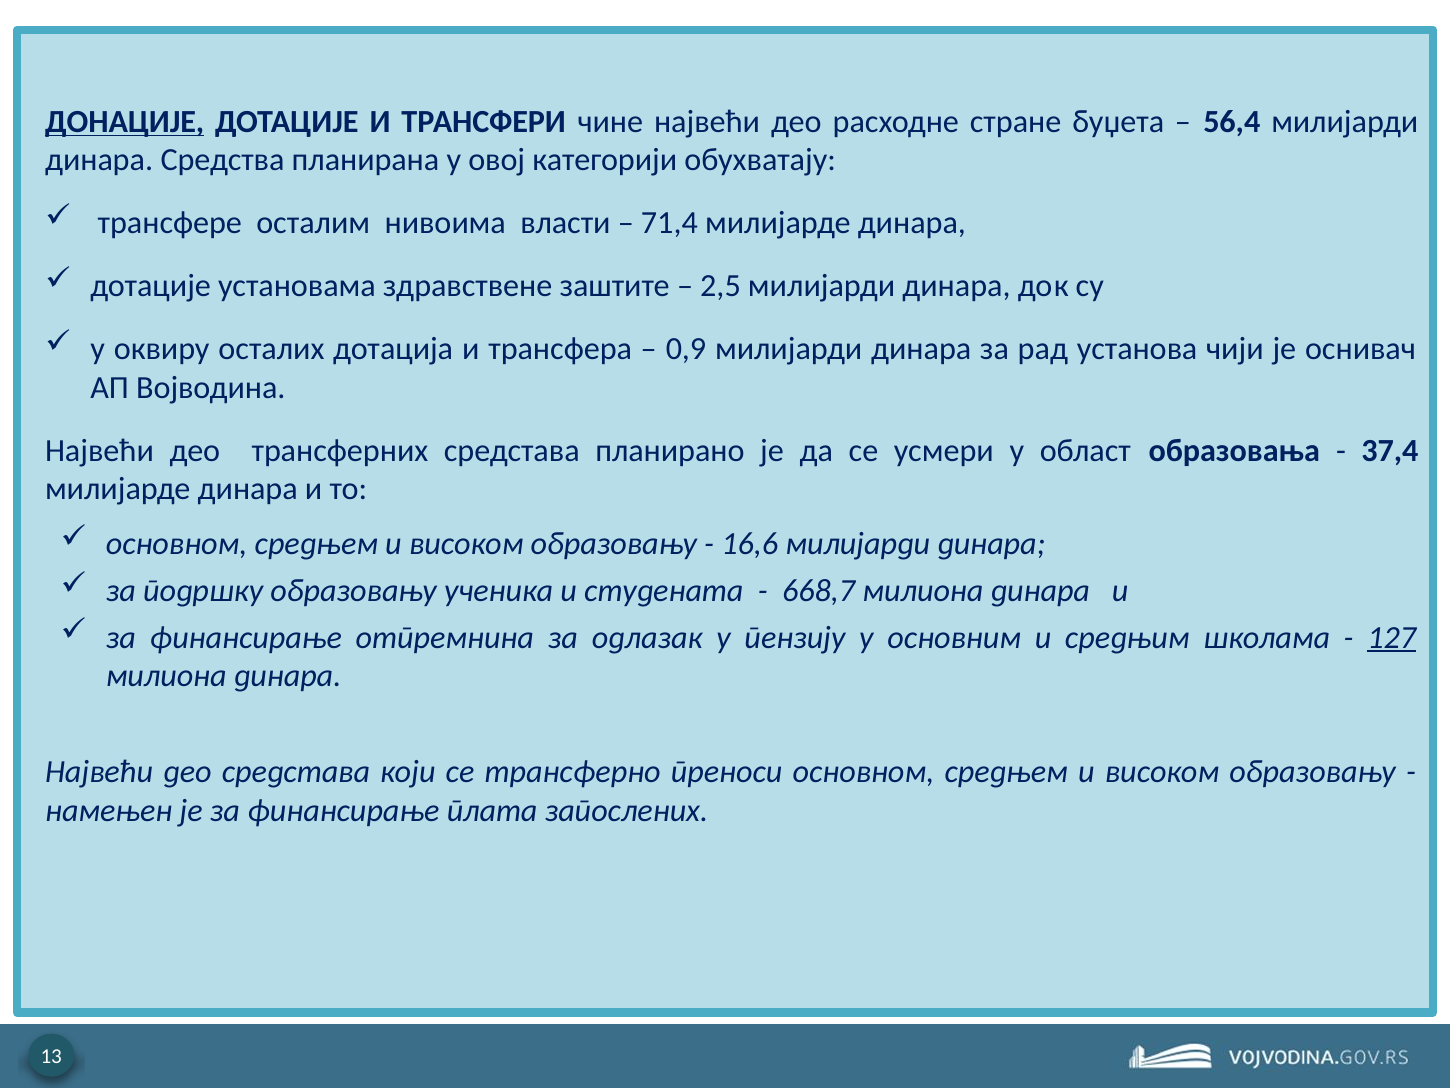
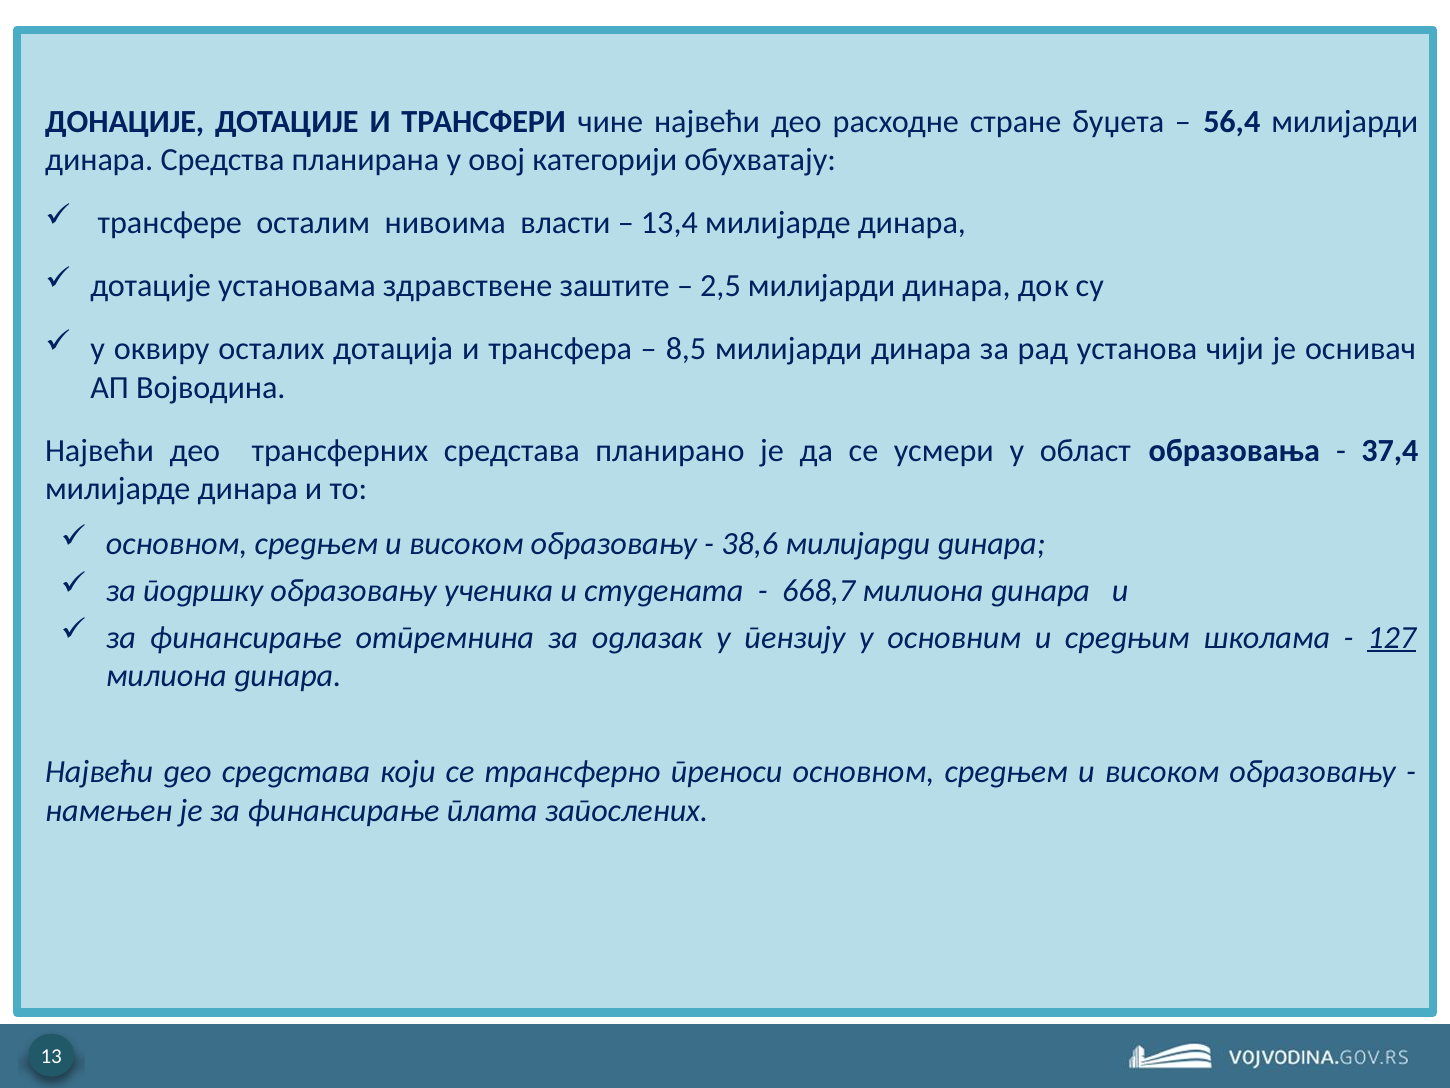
ДОНАЦИЈЕ underline: present -> none
71,4: 71,4 -> 13,4
0,9: 0,9 -> 8,5
16,6: 16,6 -> 38,6
